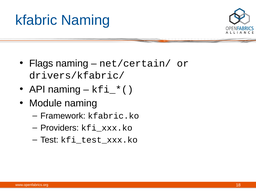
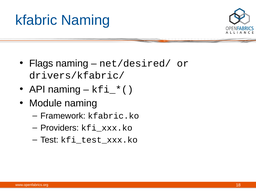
net/certain/: net/certain/ -> net/desired/
